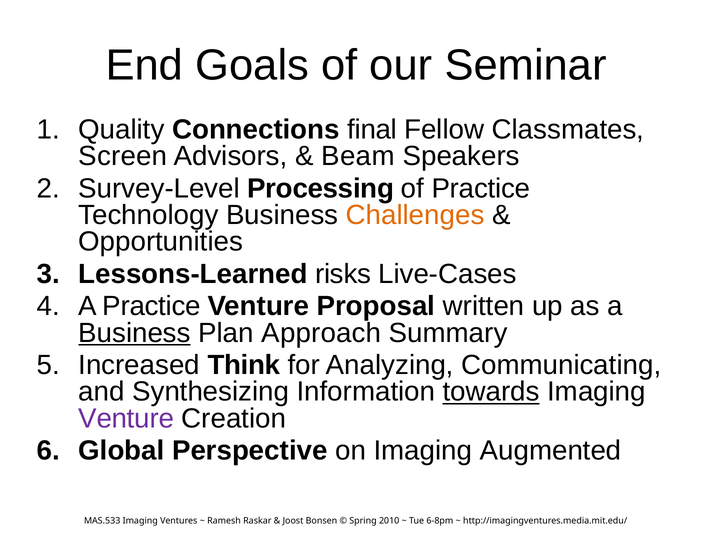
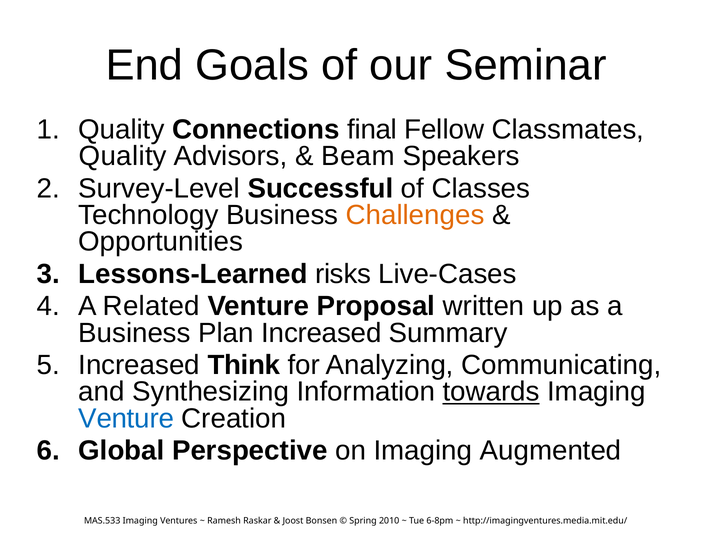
Screen at (123, 156): Screen -> Quality
Processing: Processing -> Successful
of Practice: Practice -> Classes
A Practice: Practice -> Related
Business at (135, 333) underline: present -> none
Plan Approach: Approach -> Increased
Venture at (126, 418) colour: purple -> blue
